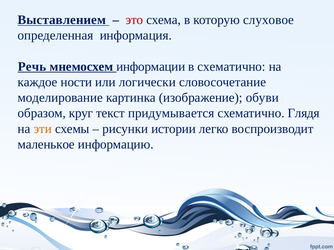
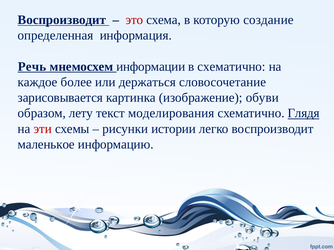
Выставлением at (62, 20): Выставлением -> Воспроизводит
слуховое: слуховое -> создание
ности: ности -> более
логически: логически -> держаться
моделирование: моделирование -> зарисовывается
круг: круг -> лету
придумывается: придумывается -> моделирования
Глядя underline: none -> present
эти colour: orange -> red
